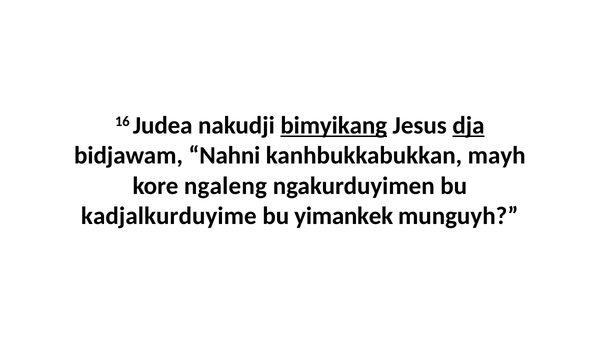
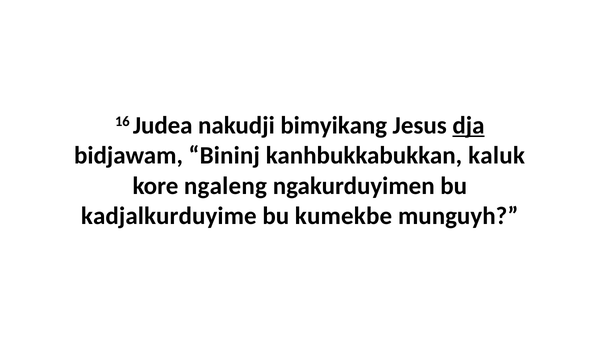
bimyikang underline: present -> none
Nahni: Nahni -> Bininj
mayh: mayh -> kaluk
yimankek: yimankek -> kumekbe
